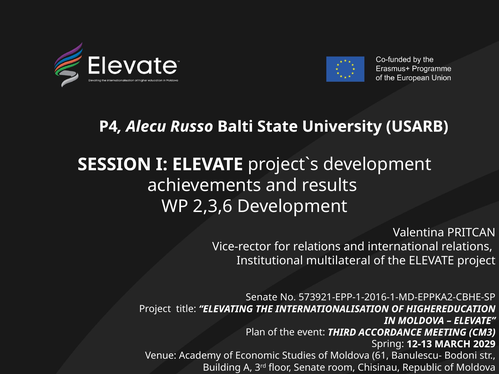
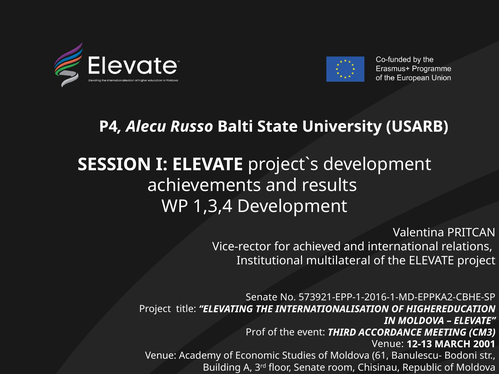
2,3,6: 2,3,6 -> 1,3,4
for relations: relations -> achieved
Plan: Plan -> Prof
Spring at (388, 344): Spring -> Venue
2029: 2029 -> 2001
